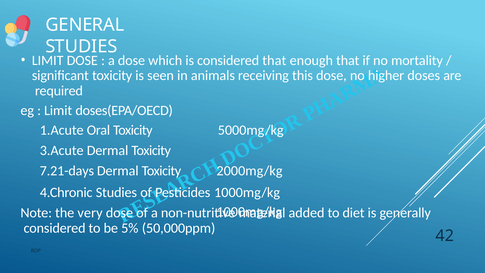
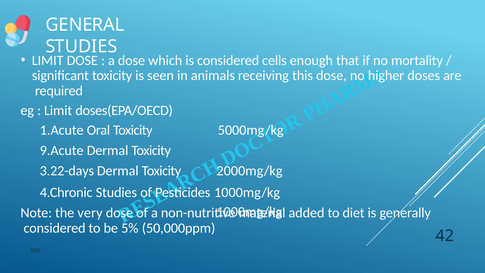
considered that: that -> cells
3.Acute: 3.Acute -> 9.Acute
7.21-days: 7.21-days -> 3.22-days
